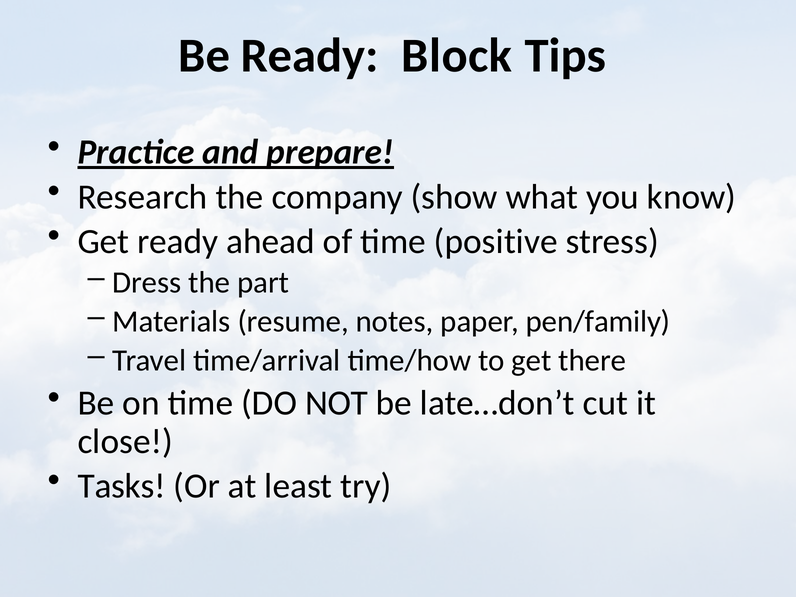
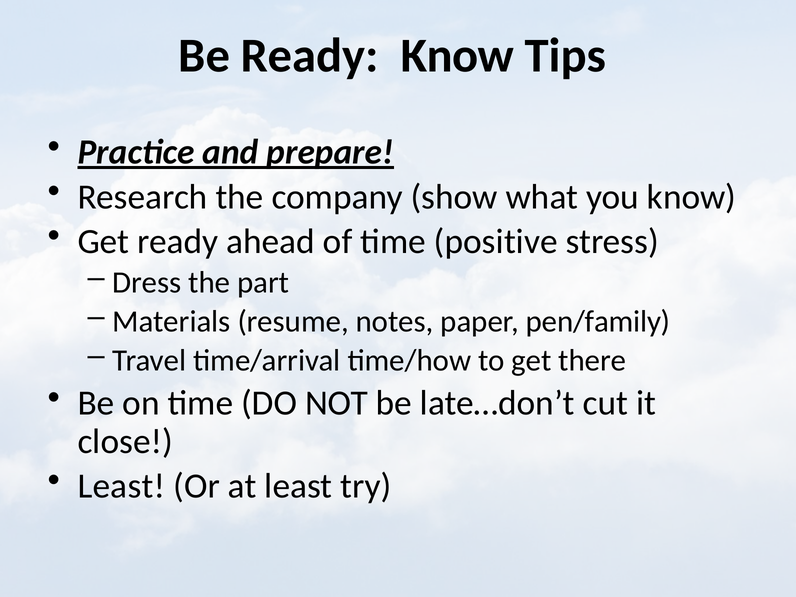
Ready Block: Block -> Know
Tasks at (122, 486): Tasks -> Least
